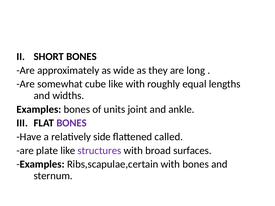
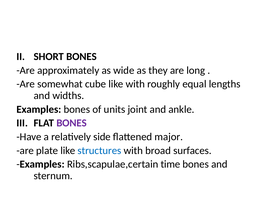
called: called -> major
structures colour: purple -> blue
Ribs,scapulae,certain with: with -> time
